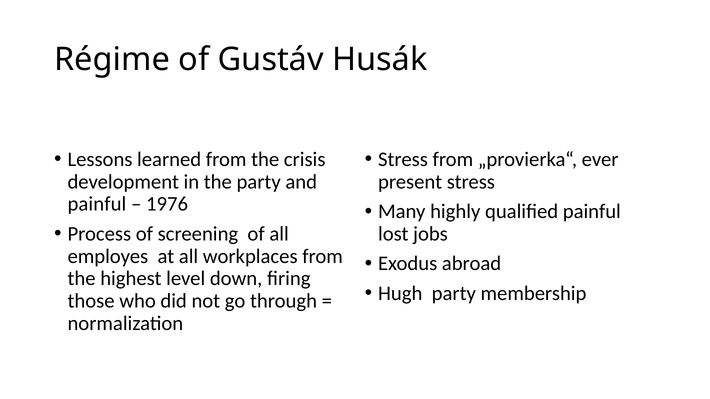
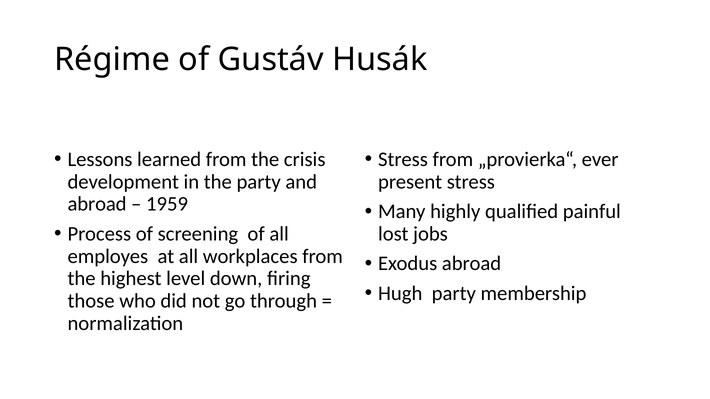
painful at (97, 204): painful -> abroad
1976: 1976 -> 1959
